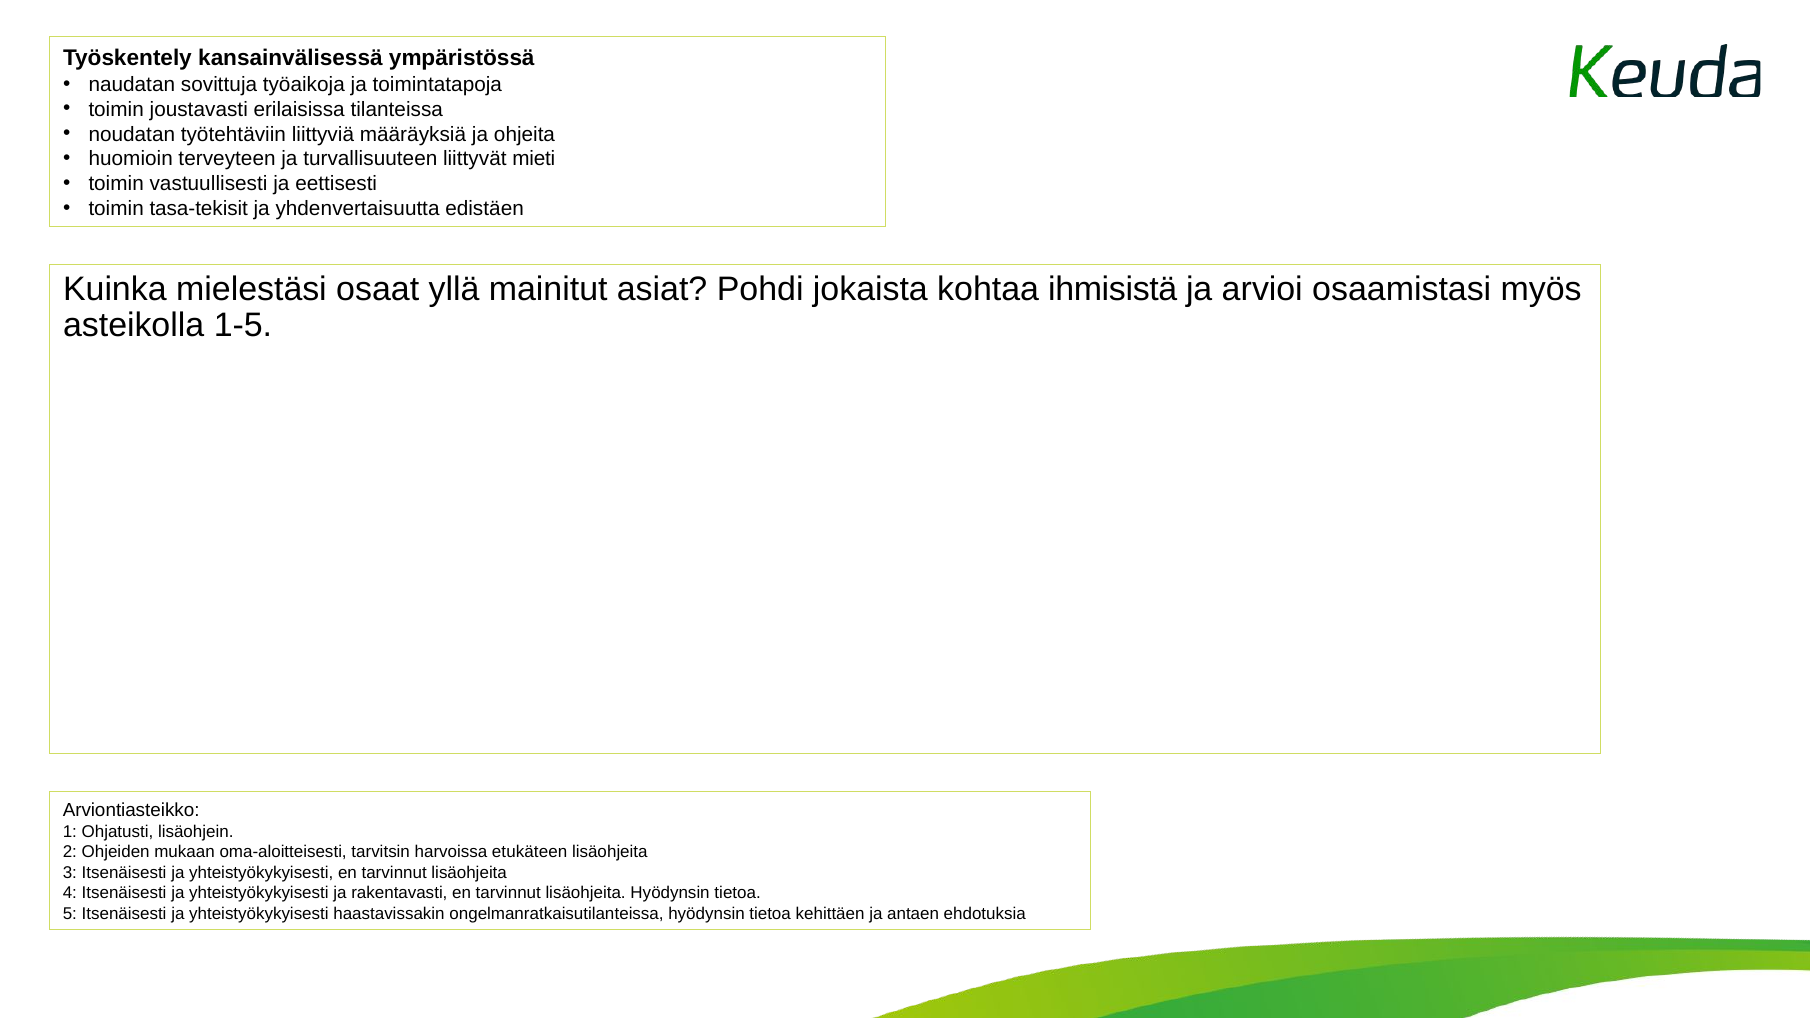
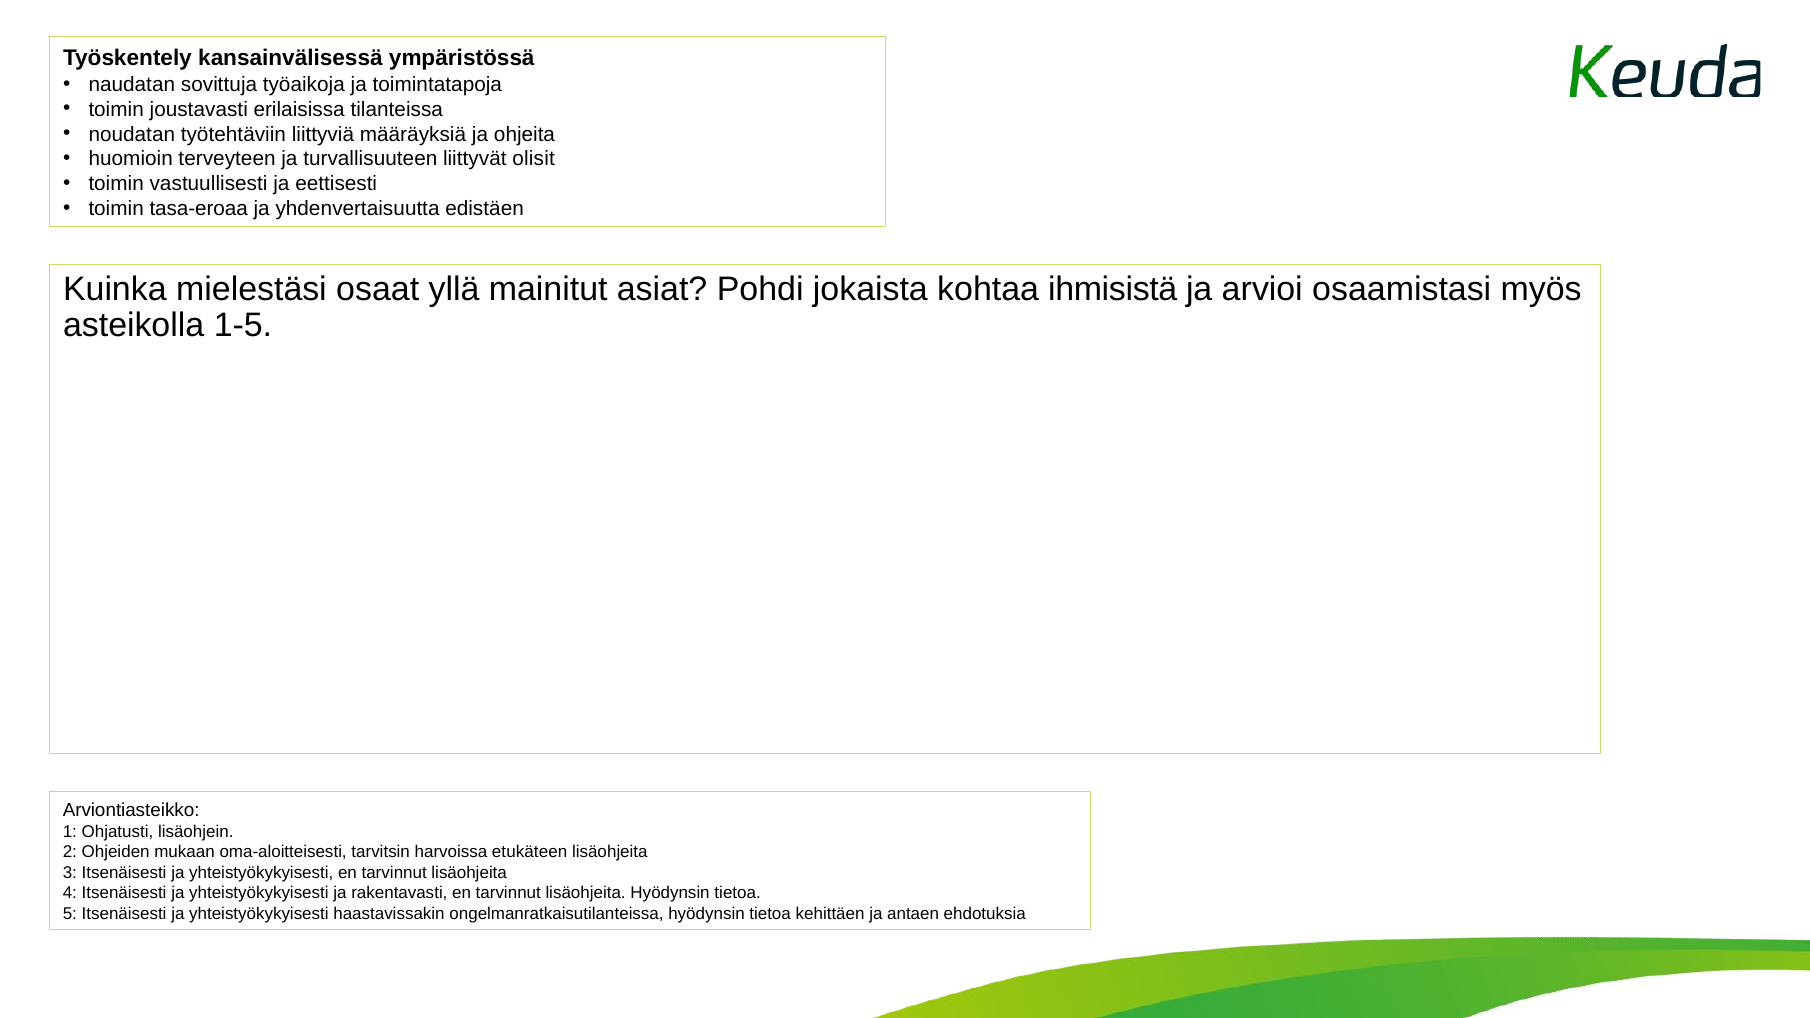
mieti: mieti -> olisit
tasa-tekisit: tasa-tekisit -> tasa-eroaa
